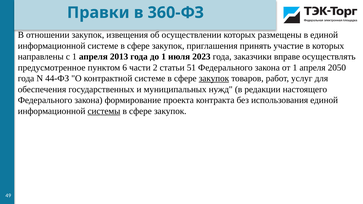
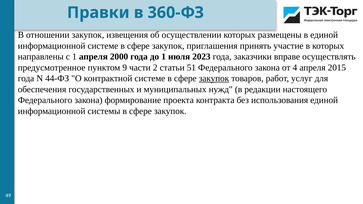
2013: 2013 -> 2000
6: 6 -> 9
от 1: 1 -> 4
2050: 2050 -> 2015
системы underline: present -> none
